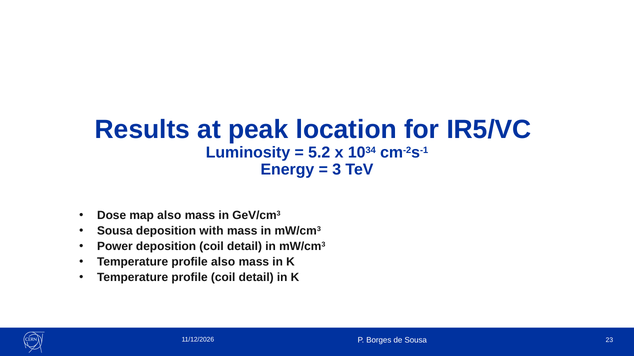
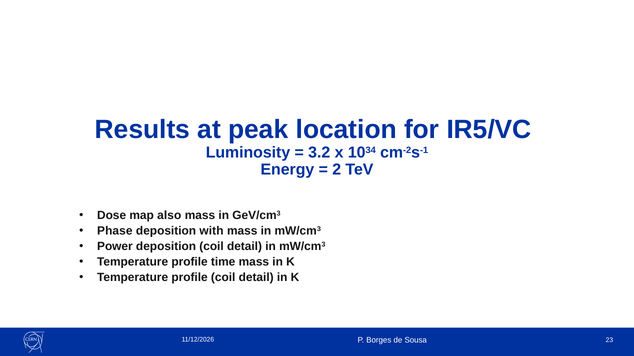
5.2: 5.2 -> 3.2
3: 3 -> 2
Sousa at (115, 231): Sousa -> Phase
profile also: also -> time
